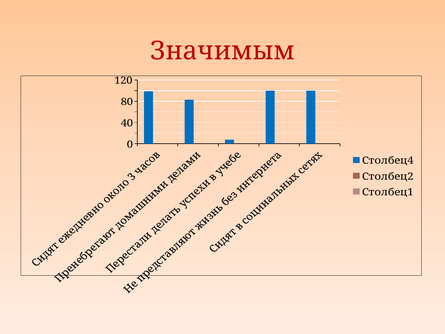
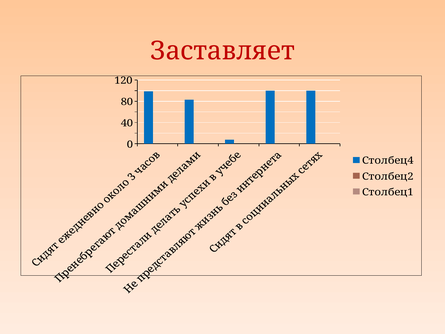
Значимым: Значимым -> Заставляет
